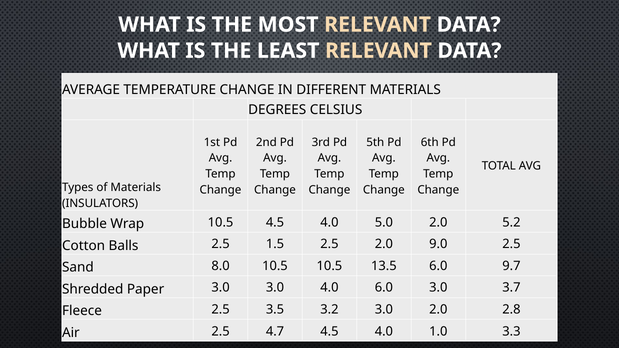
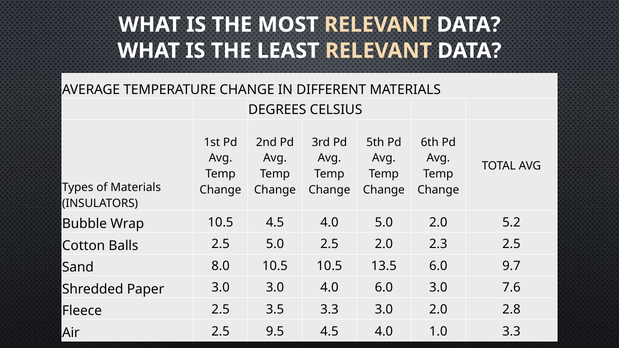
2.5 1.5: 1.5 -> 5.0
9.0: 9.0 -> 2.3
3.7: 3.7 -> 7.6
3.5 3.2: 3.2 -> 3.3
4.7: 4.7 -> 9.5
